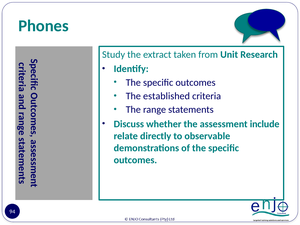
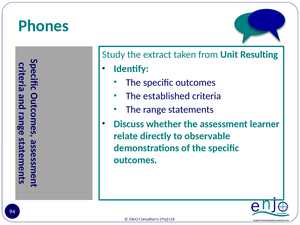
Research: Research -> Resulting
include: include -> learner
